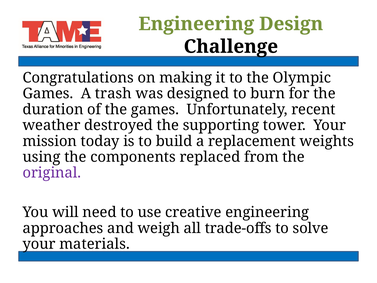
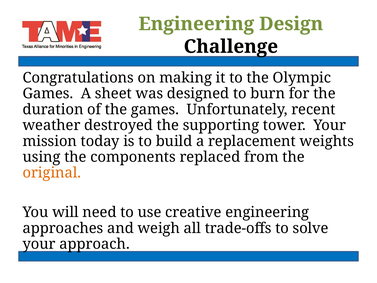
trash: trash -> sheet
original colour: purple -> orange
materials: materials -> approach
